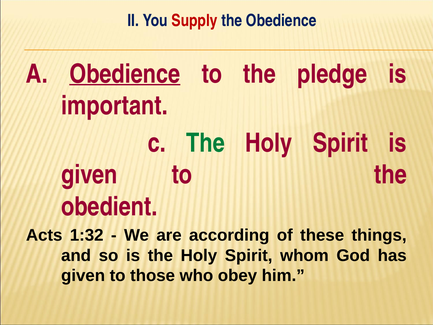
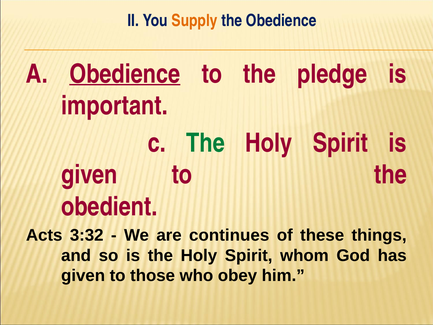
Supply colour: red -> orange
1:32: 1:32 -> 3:32
according: according -> continues
